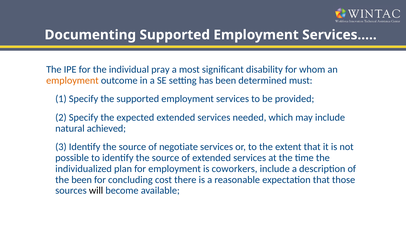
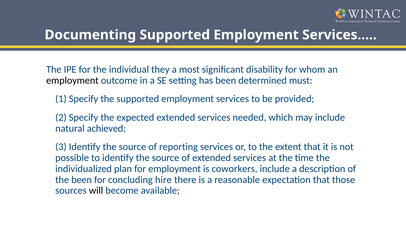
pray: pray -> they
employment at (72, 80) colour: orange -> black
negotiate: negotiate -> reporting
cost: cost -> hire
